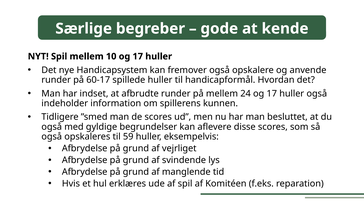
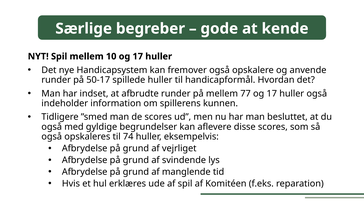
60-17: 60-17 -> 50-17
24: 24 -> 77
59: 59 -> 74
